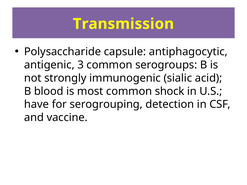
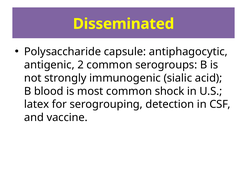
Transmission: Transmission -> Disseminated
3: 3 -> 2
have: have -> latex
